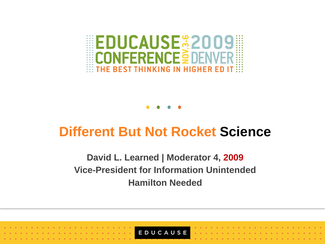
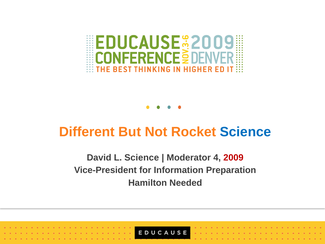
Science at (246, 132) colour: black -> blue
L Learned: Learned -> Science
Unintended: Unintended -> Preparation
